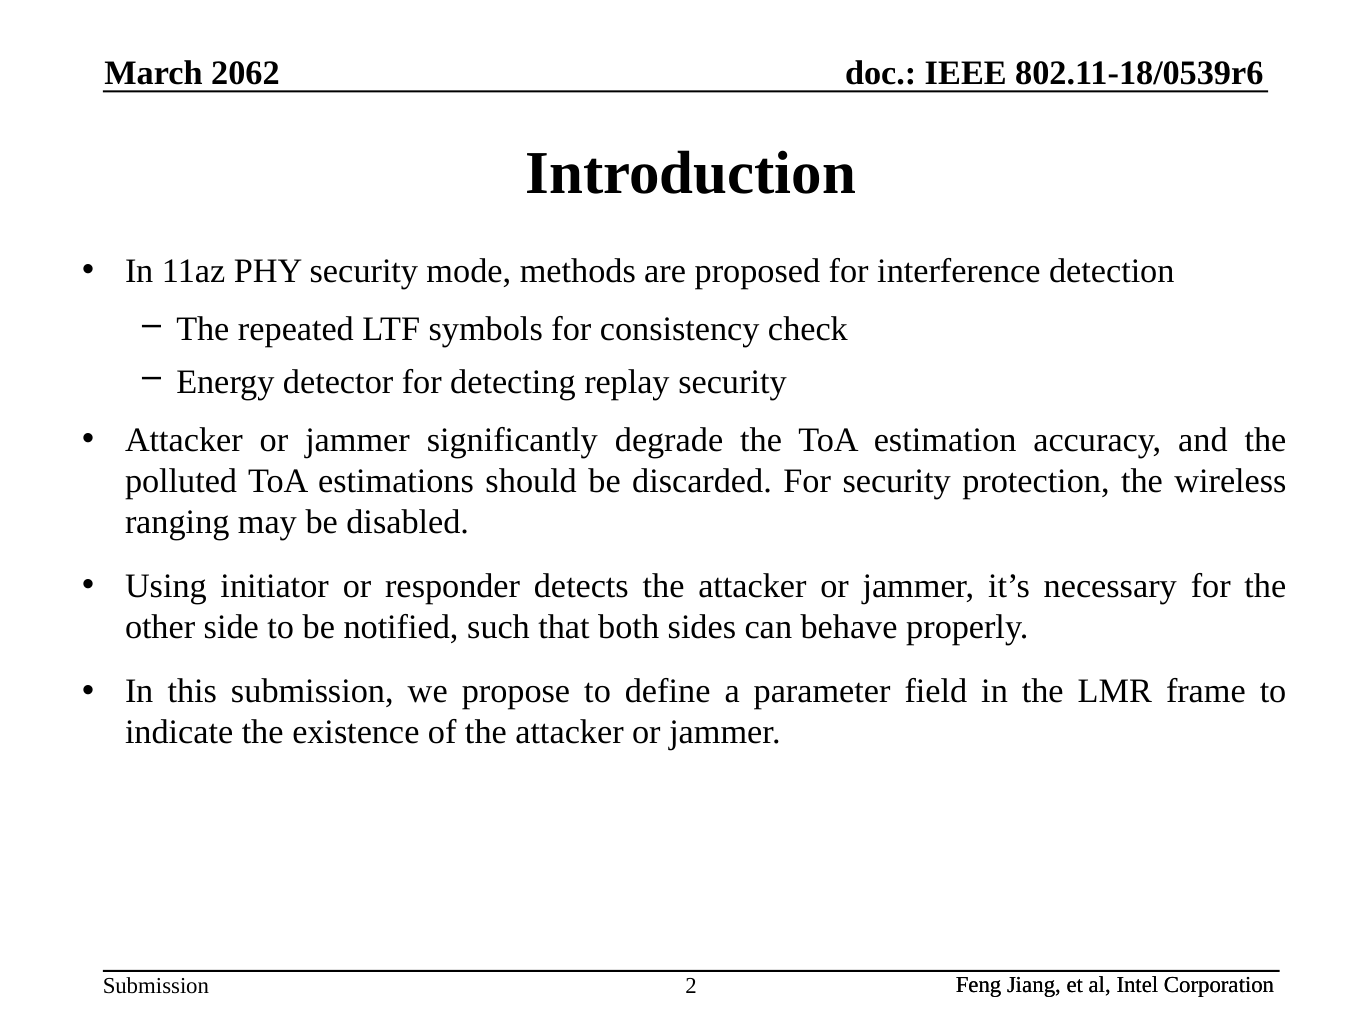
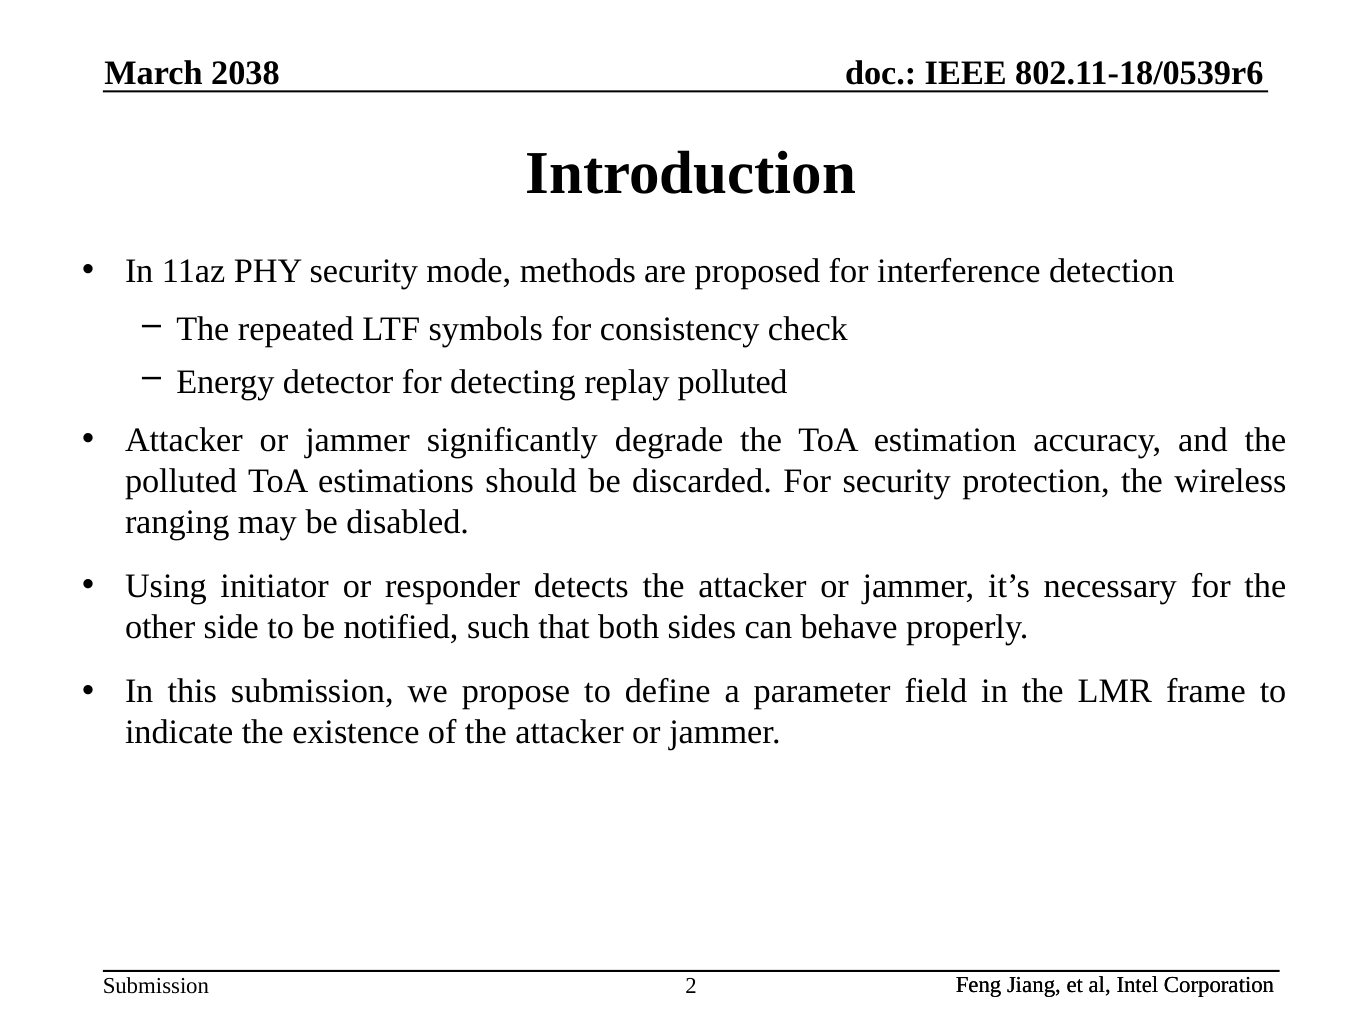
2062: 2062 -> 2038
replay security: security -> polluted
